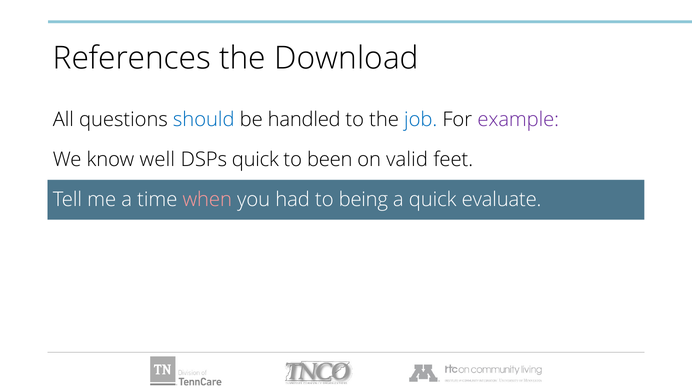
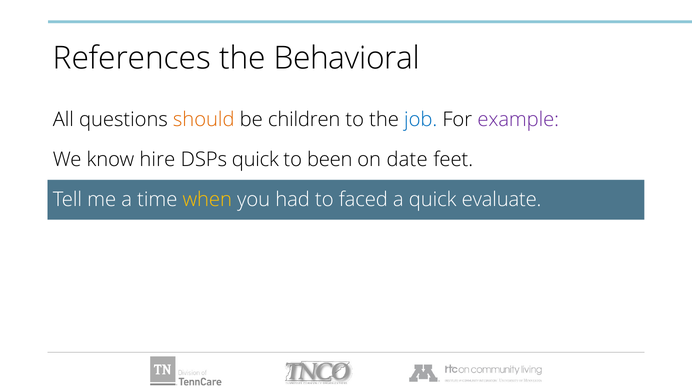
Download: Download -> Behavioral
should colour: blue -> orange
handled: handled -> children
well: well -> hire
valid: valid -> date
when colour: pink -> yellow
being: being -> faced
